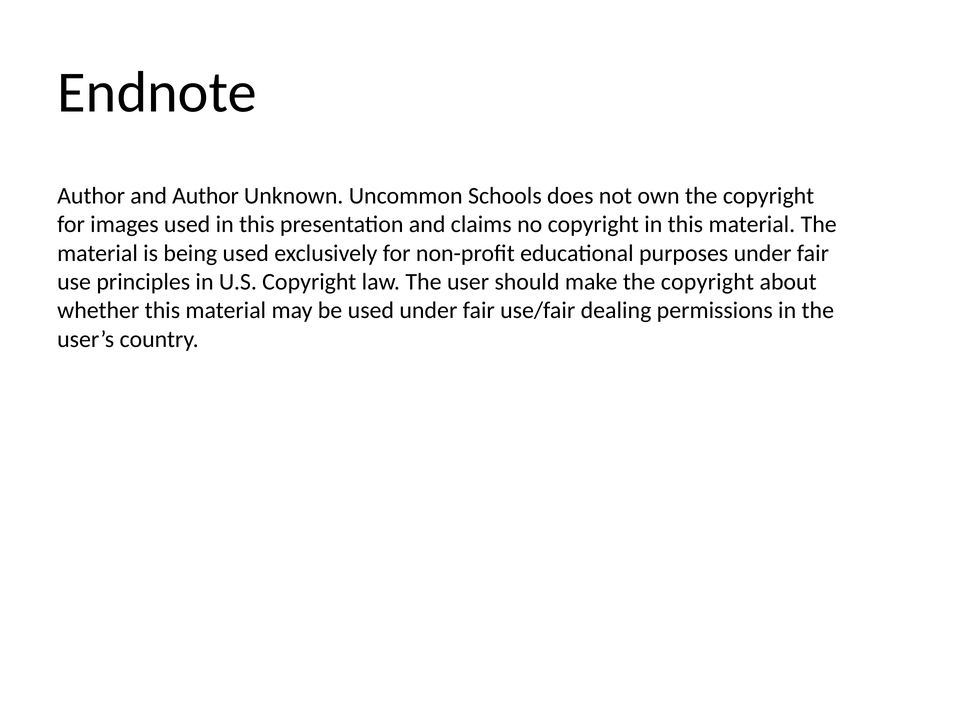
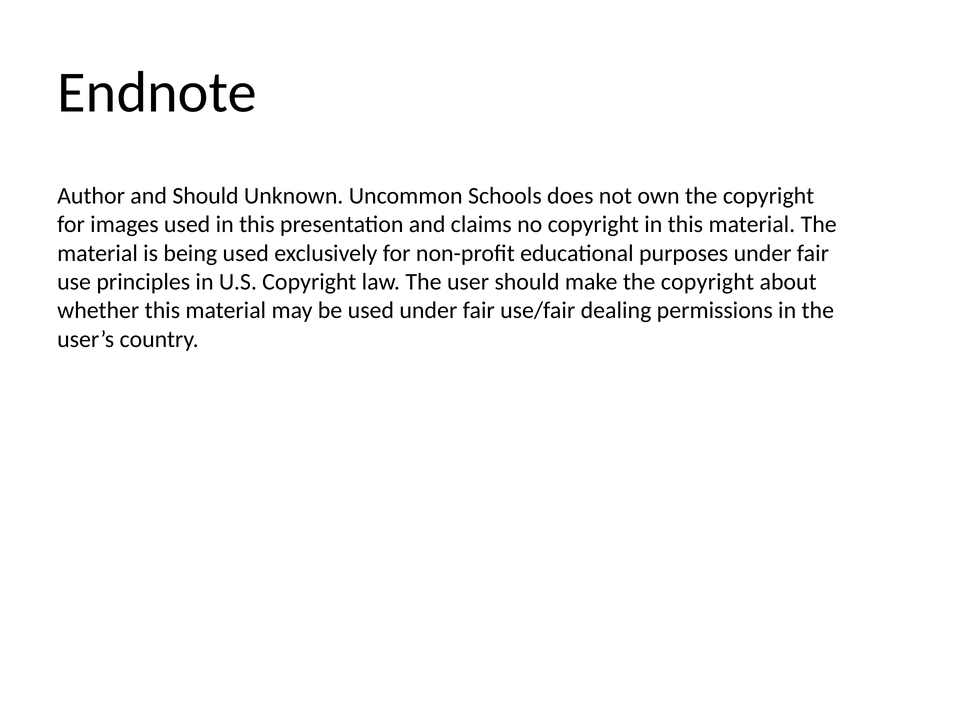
and Author: Author -> Should
